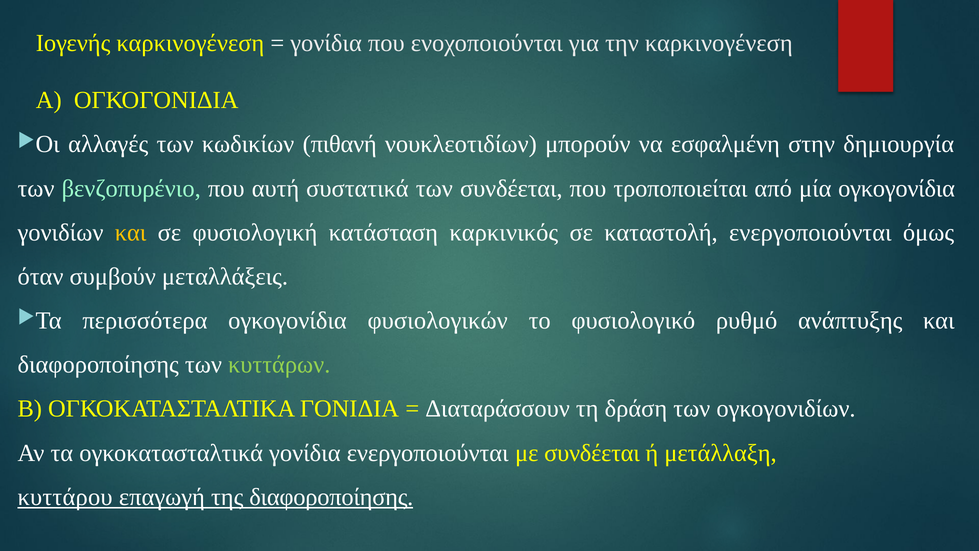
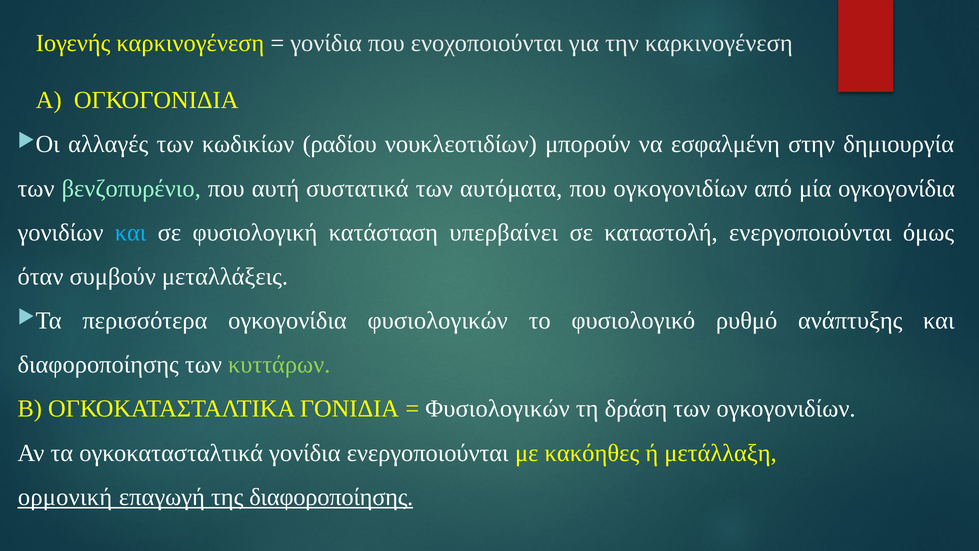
πιθανή: πιθανή -> ραδίου
των συνδέεται: συνδέεται -> αυτόματα
που τροποποιείται: τροποποιείται -> ογκογονιδίων
και at (131, 232) colour: yellow -> light blue
καρκινικός: καρκινικός -> υπερβαίνει
Διαταράσσουν at (498, 409): Διαταράσσουν -> Φυσιολογικών
με συνδέεται: συνδέεται -> κακόηθες
κυττάρου: κυττάρου -> ορμονική
